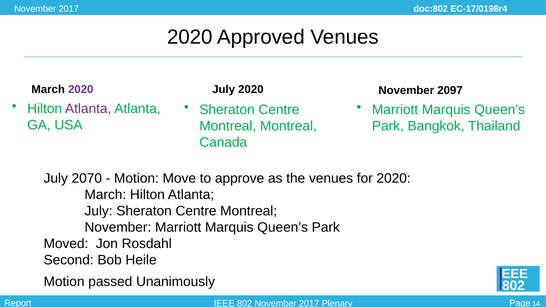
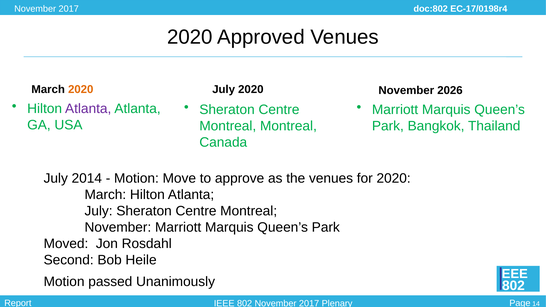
2020 at (81, 89) colour: purple -> orange
2097: 2097 -> 2026
2070: 2070 -> 2014
